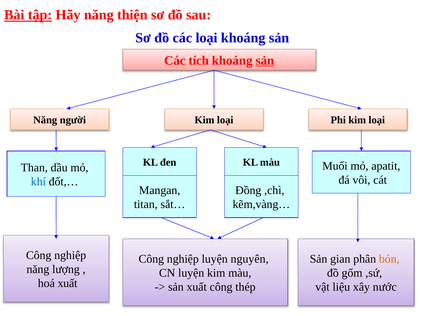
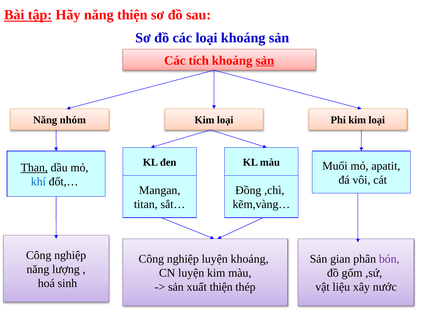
người: người -> nhóm
Than underline: none -> present
luyện nguyên: nguyên -> khoáng
bón colour: orange -> purple
hoá xuất: xuất -> sinh
xuất công: công -> thiện
